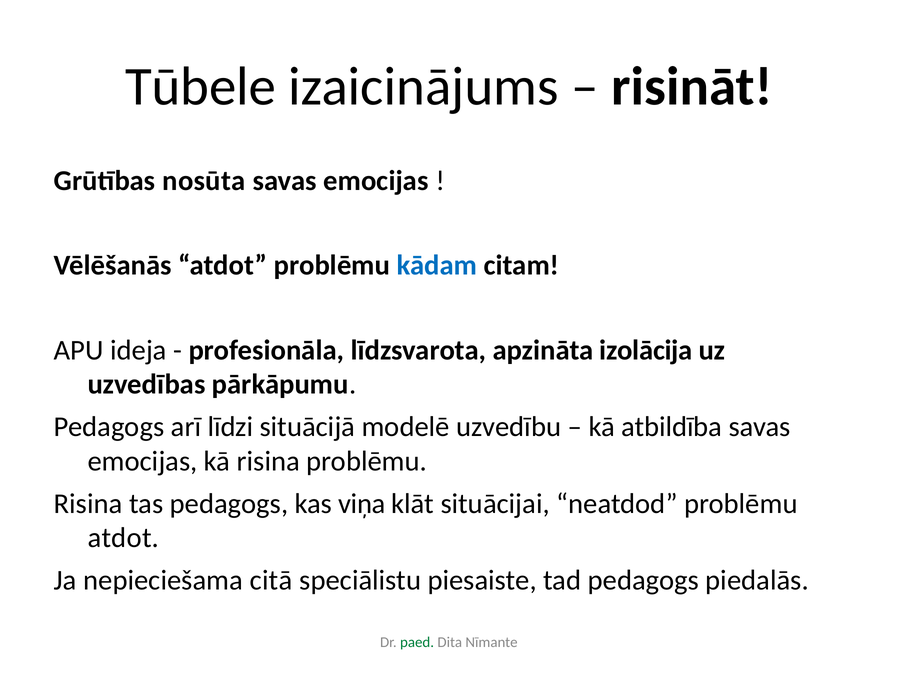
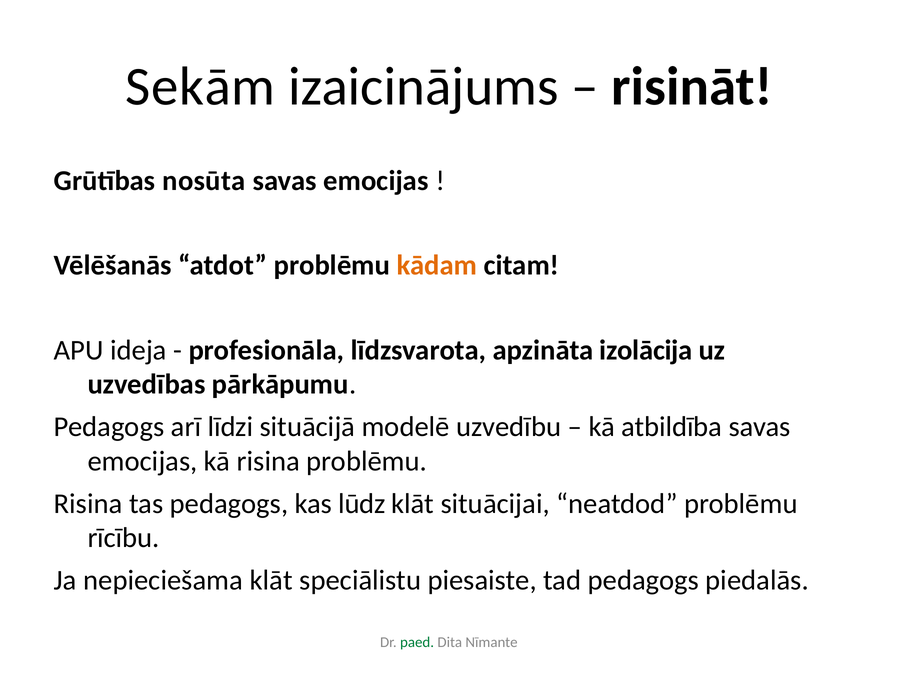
Tūbele: Tūbele -> Sekām
kādam colour: blue -> orange
viņa: viņa -> lūdz
atdot at (123, 538): atdot -> rīcību
nepieciešama citā: citā -> klāt
